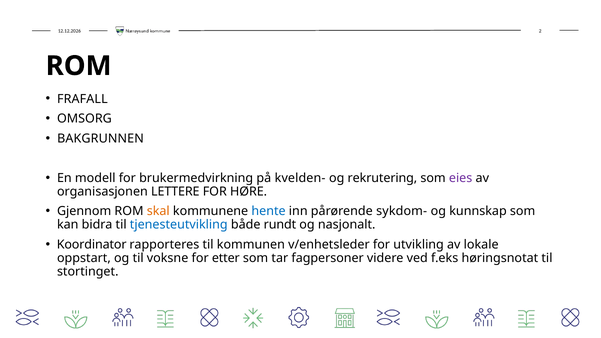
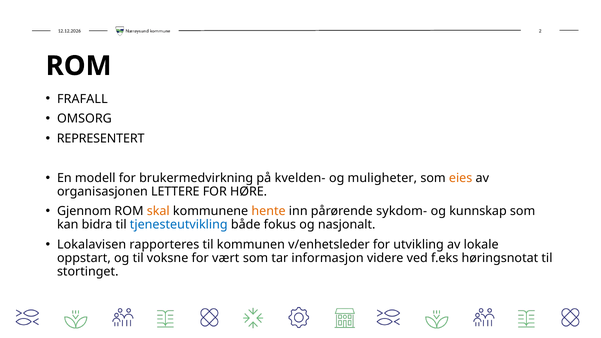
BAKGRUNNEN: BAKGRUNNEN -> REPRESENTERT
rekrutering: rekrutering -> muligheter
eies colour: purple -> orange
hente colour: blue -> orange
rundt: rundt -> fokus
Koordinator: Koordinator -> Lokalavisen
etter: etter -> vært
fagpersoner: fagpersoner -> informasjon
